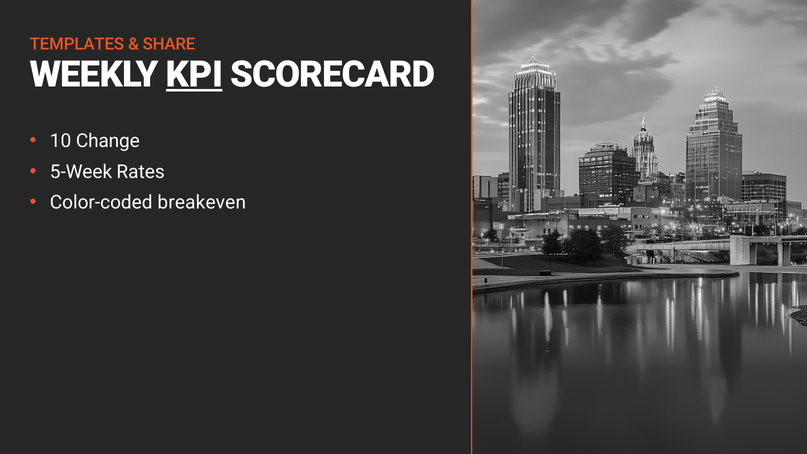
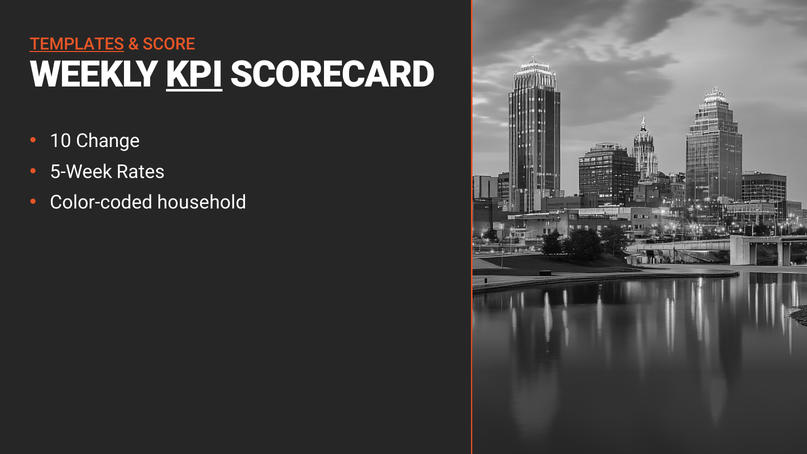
TEMPLATES underline: none -> present
SHARE: SHARE -> SCORE
breakeven: breakeven -> household
